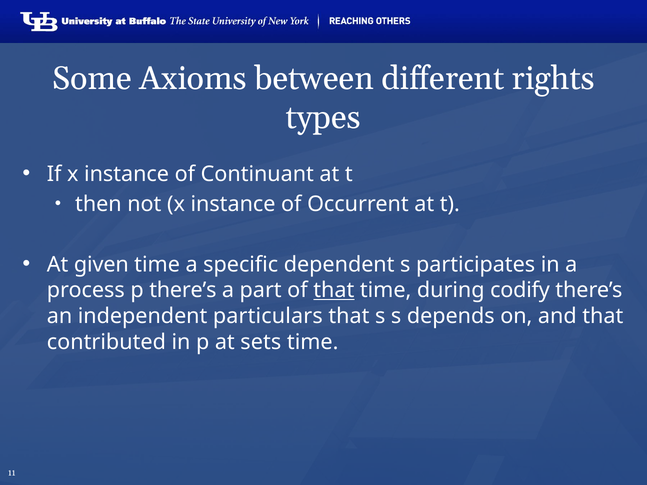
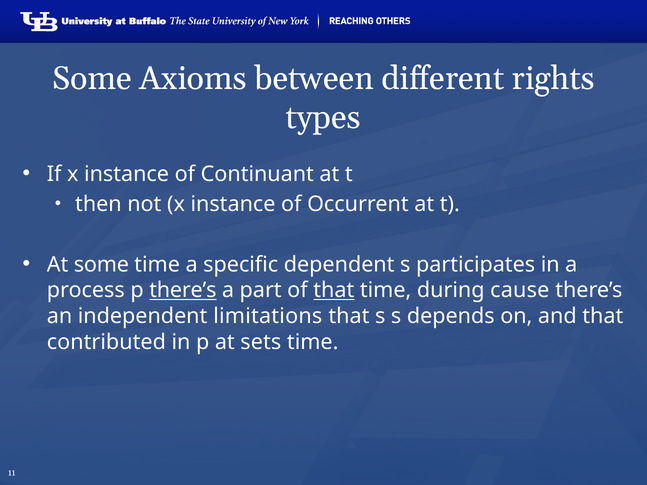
At given: given -> some
there’s at (183, 290) underline: none -> present
codify: codify -> cause
particulars: particulars -> limitations
